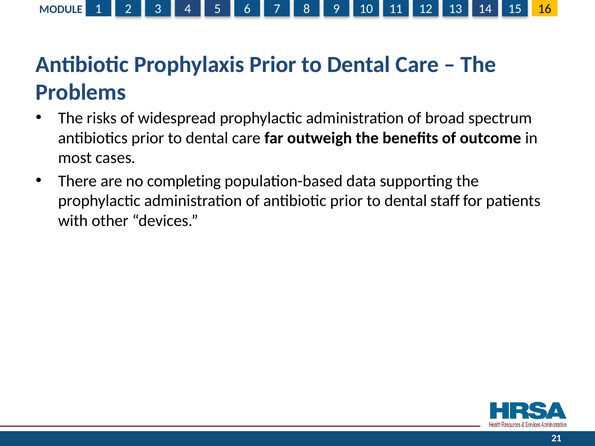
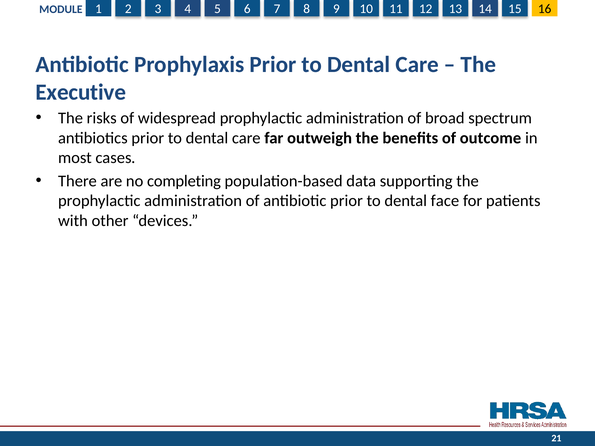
Problems: Problems -> Executive
staff: staff -> face
